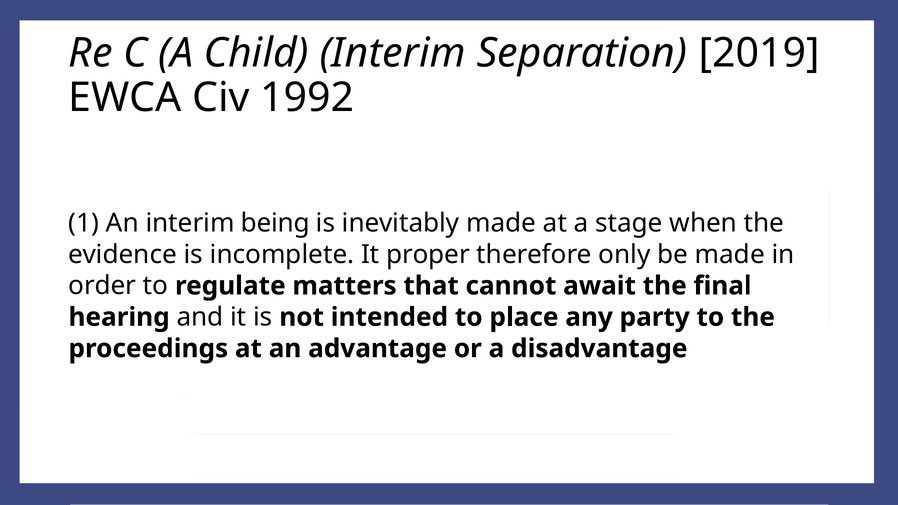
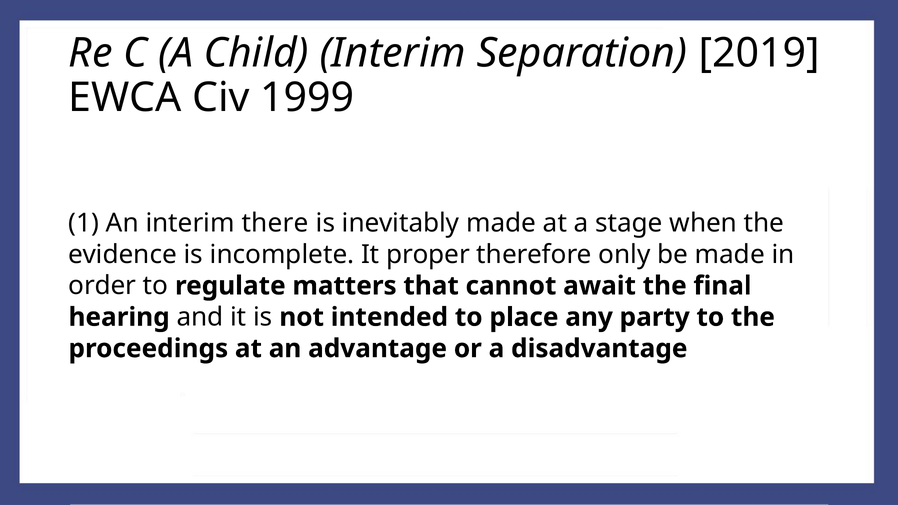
1992: 1992 -> 1999
being: being -> there
